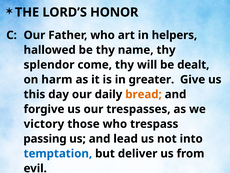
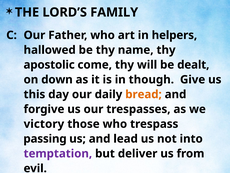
HONOR: HONOR -> FAMILY
splendor: splendor -> apostolic
harm: harm -> down
greater: greater -> though
temptation colour: blue -> purple
